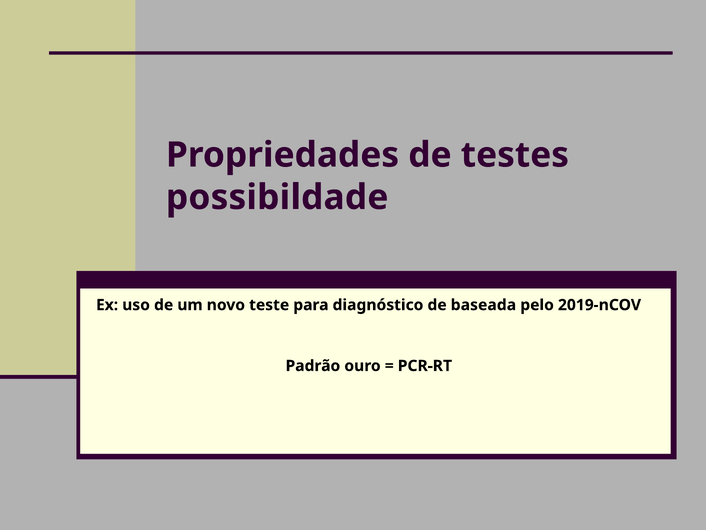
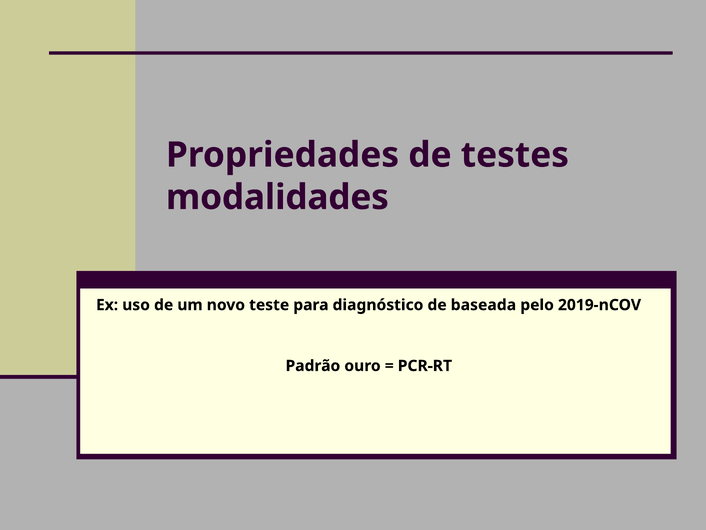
possibildade: possibildade -> modalidades
